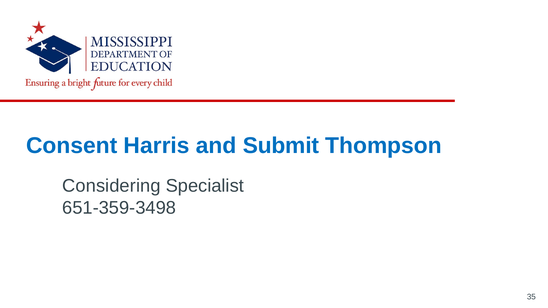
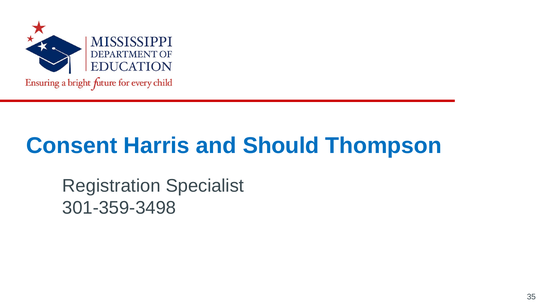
Submit: Submit -> Should
Considering: Considering -> Registration
651-359-3498: 651-359-3498 -> 301-359-3498
